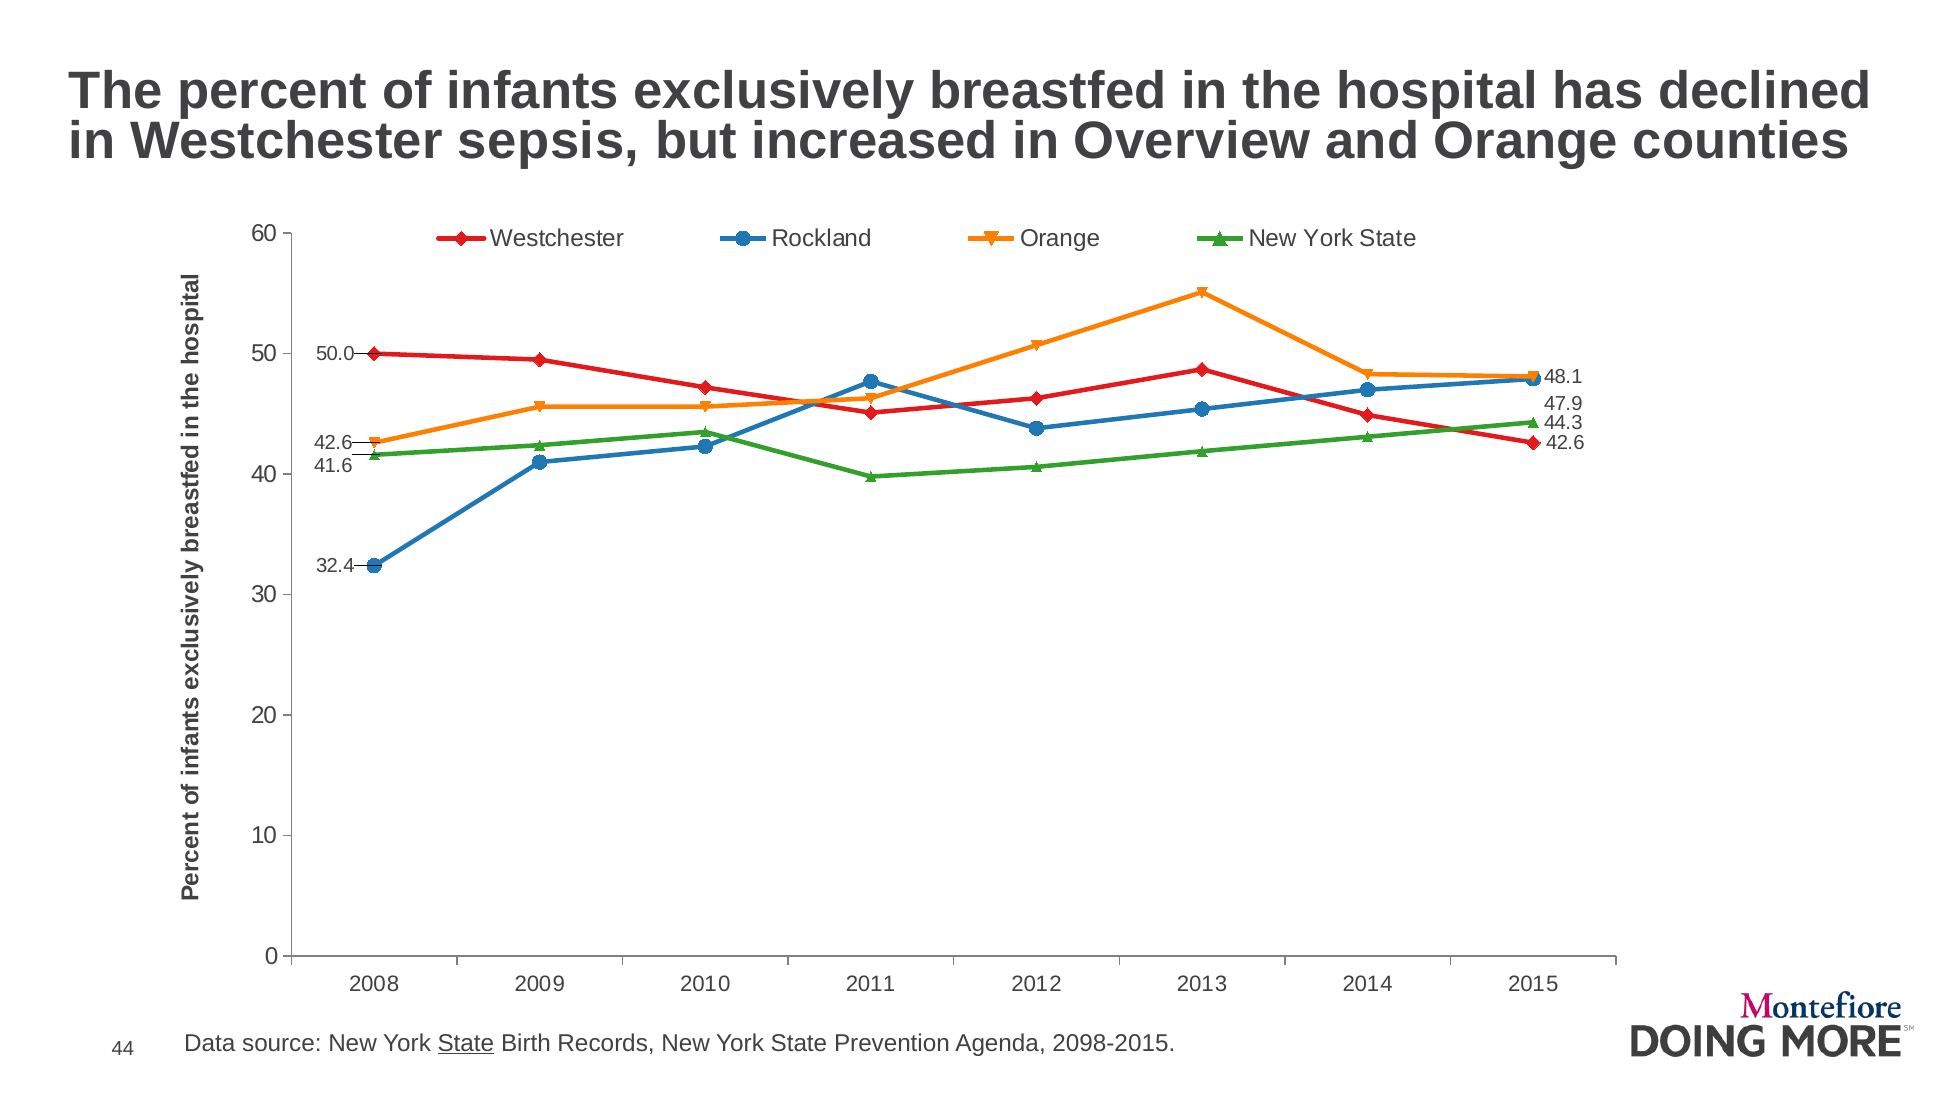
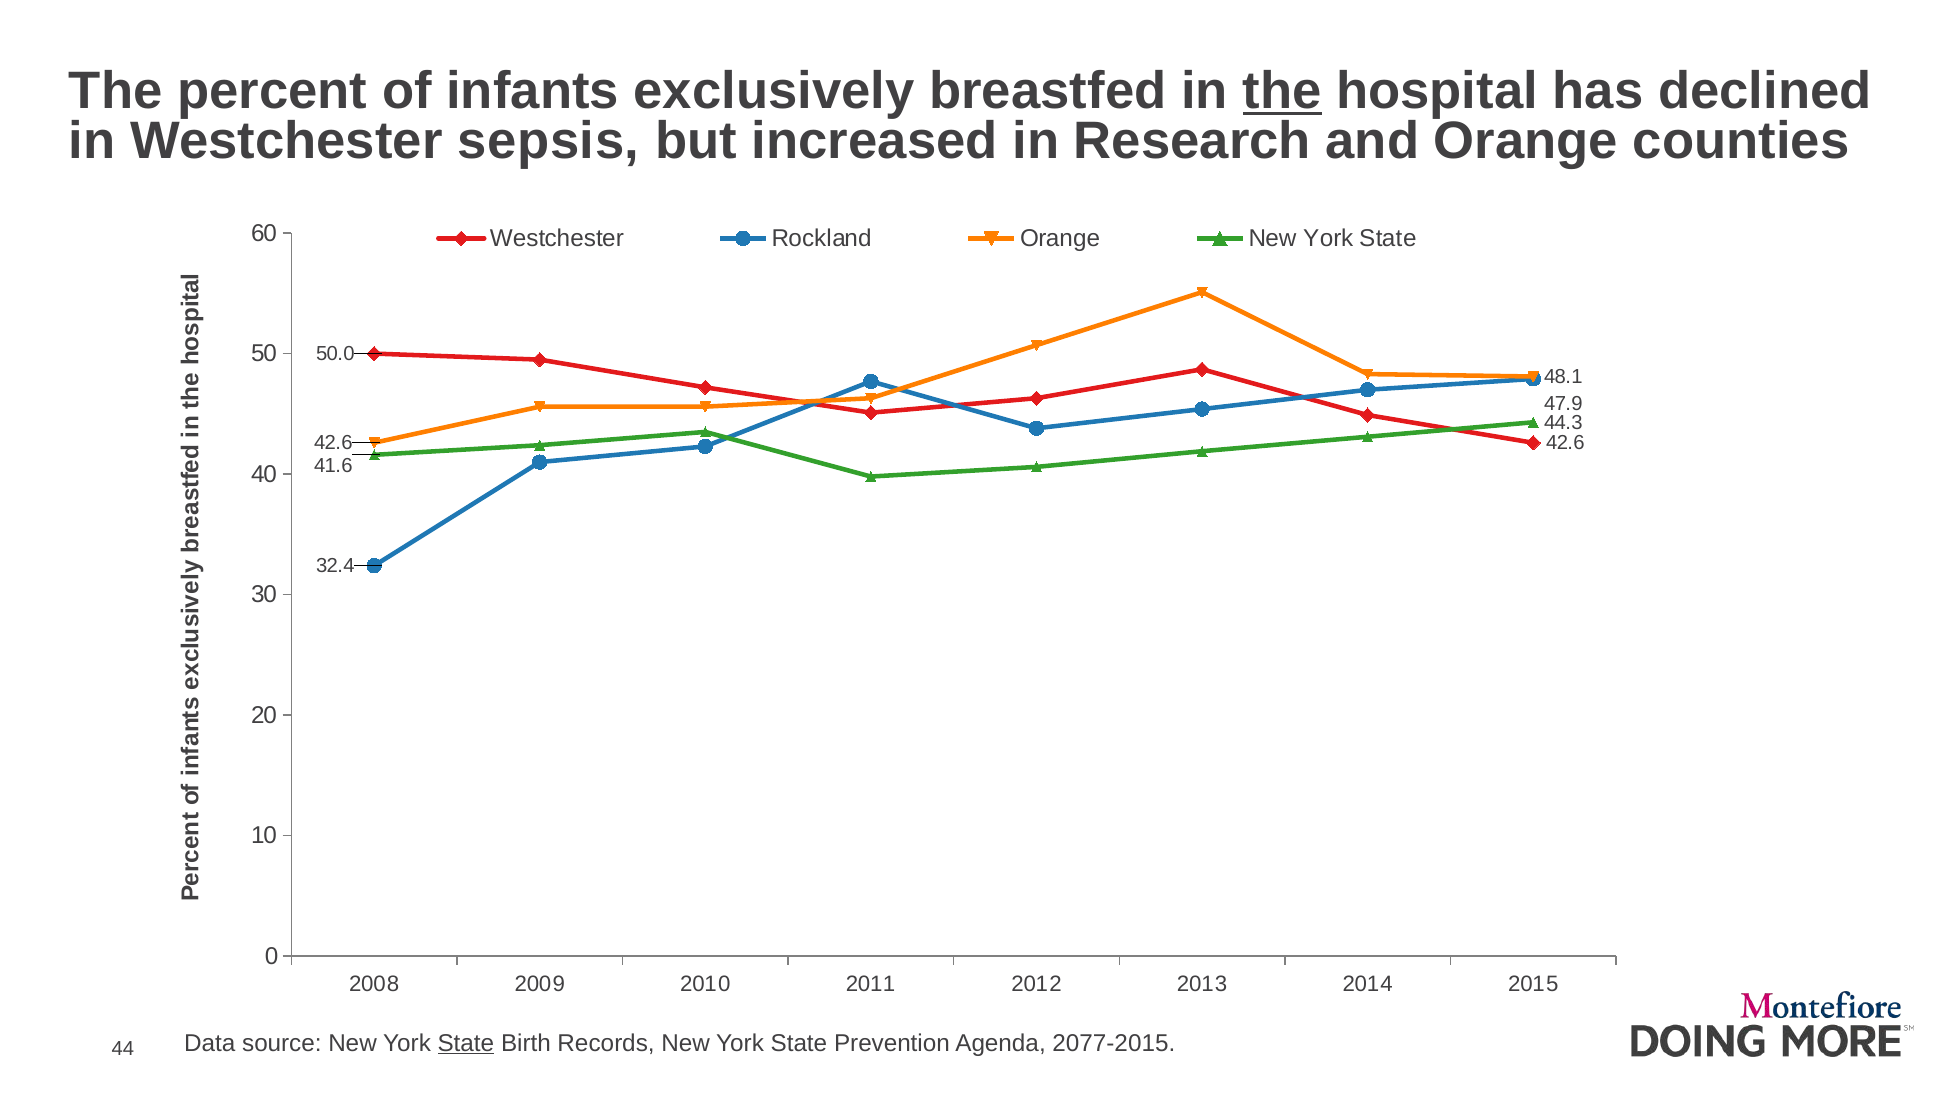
the at (1282, 91) underline: none -> present
Overview: Overview -> Research
2098-2015: 2098-2015 -> 2077-2015
